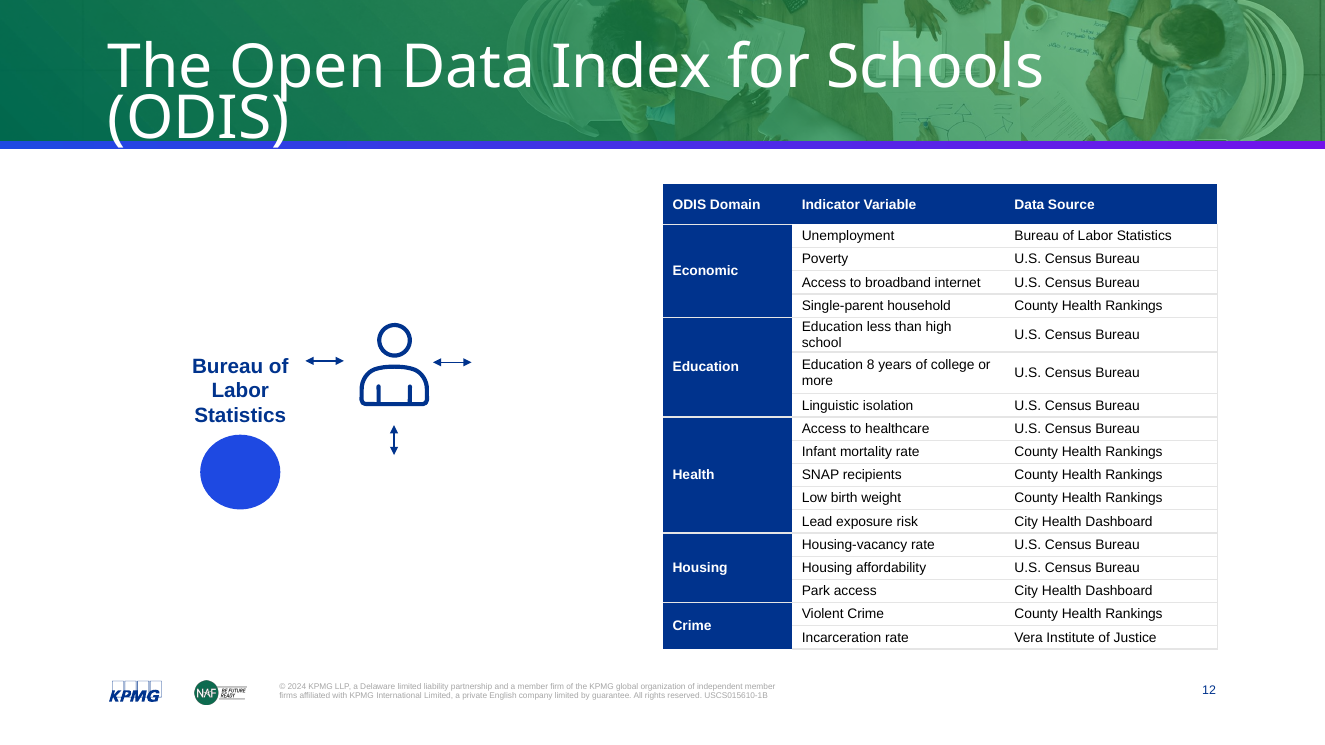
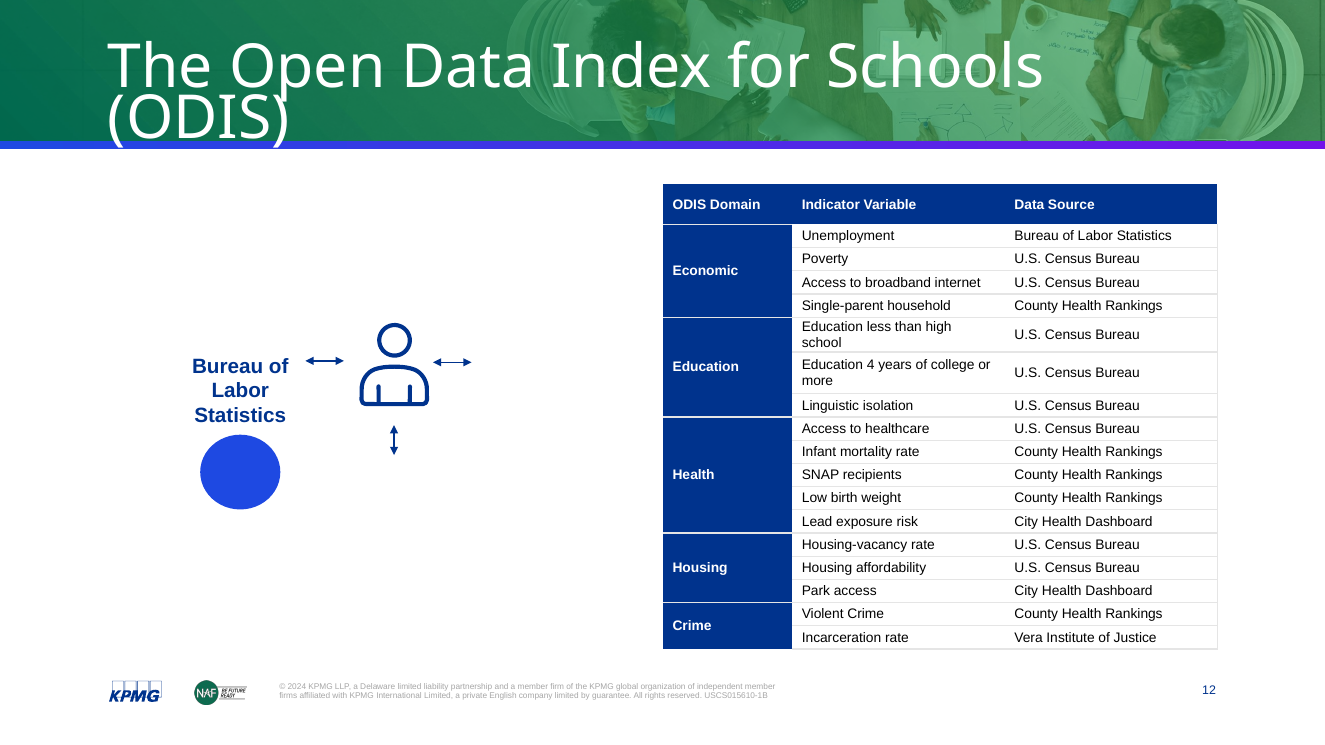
8: 8 -> 4
